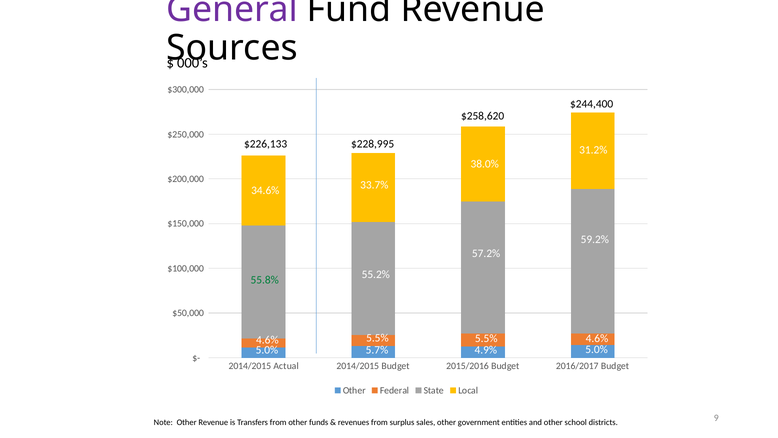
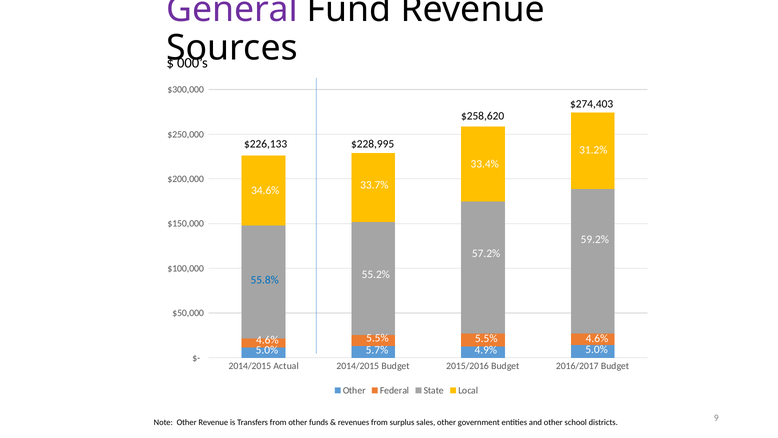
$244,400: $244,400 -> $274,403
38.0%: 38.0% -> 33.4%
55.8% colour: green -> blue
